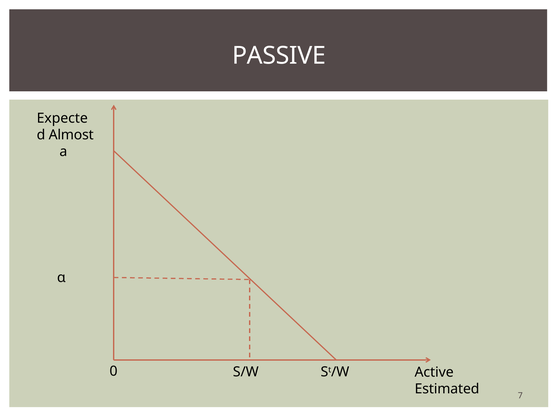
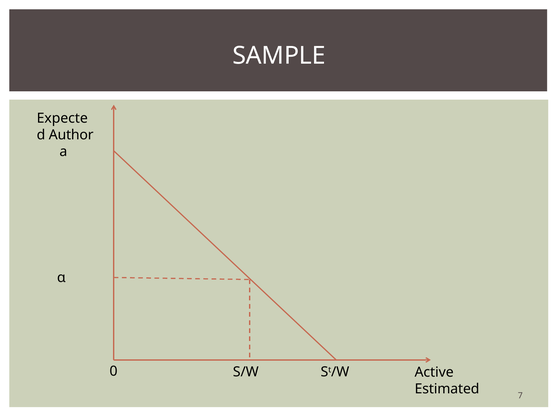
PASSIVE: PASSIVE -> SAMPLE
Almost: Almost -> Author
